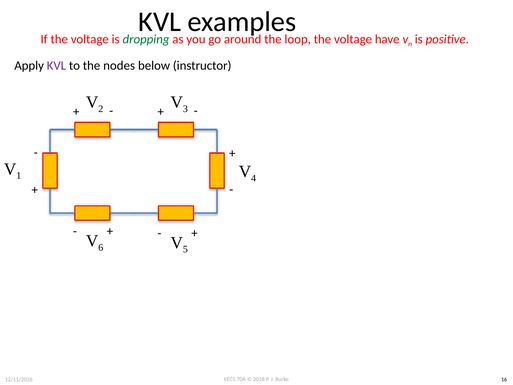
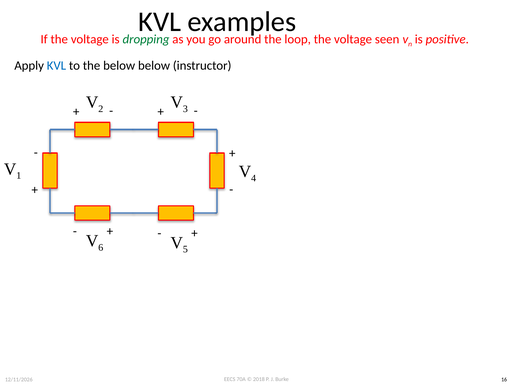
have: have -> seen
KVL at (56, 65) colour: purple -> blue
the nodes: nodes -> below
